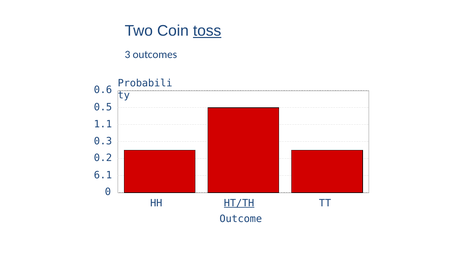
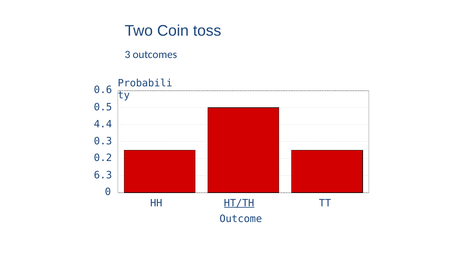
toss underline: present -> none
1.1: 1.1 -> 4.4
6.1: 6.1 -> 6.3
